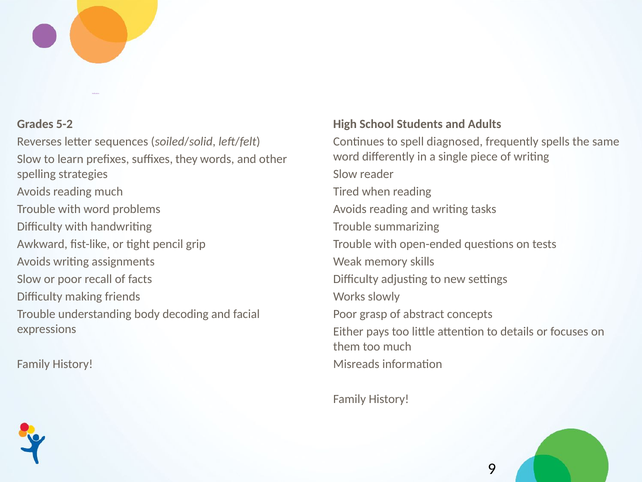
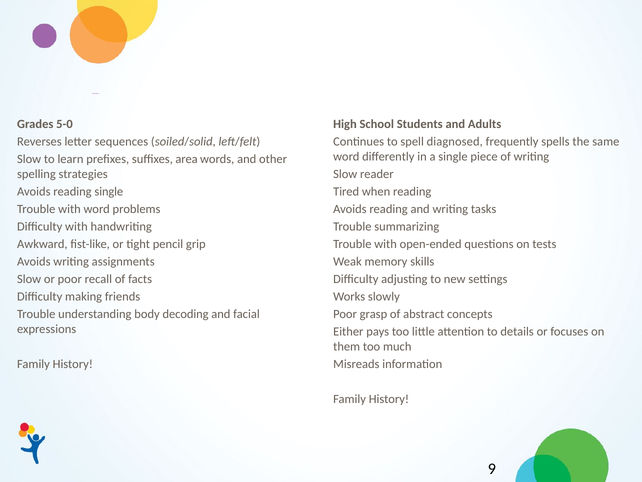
5-2: 5-2 -> 5-0
they: they -> area
reading much: much -> single
